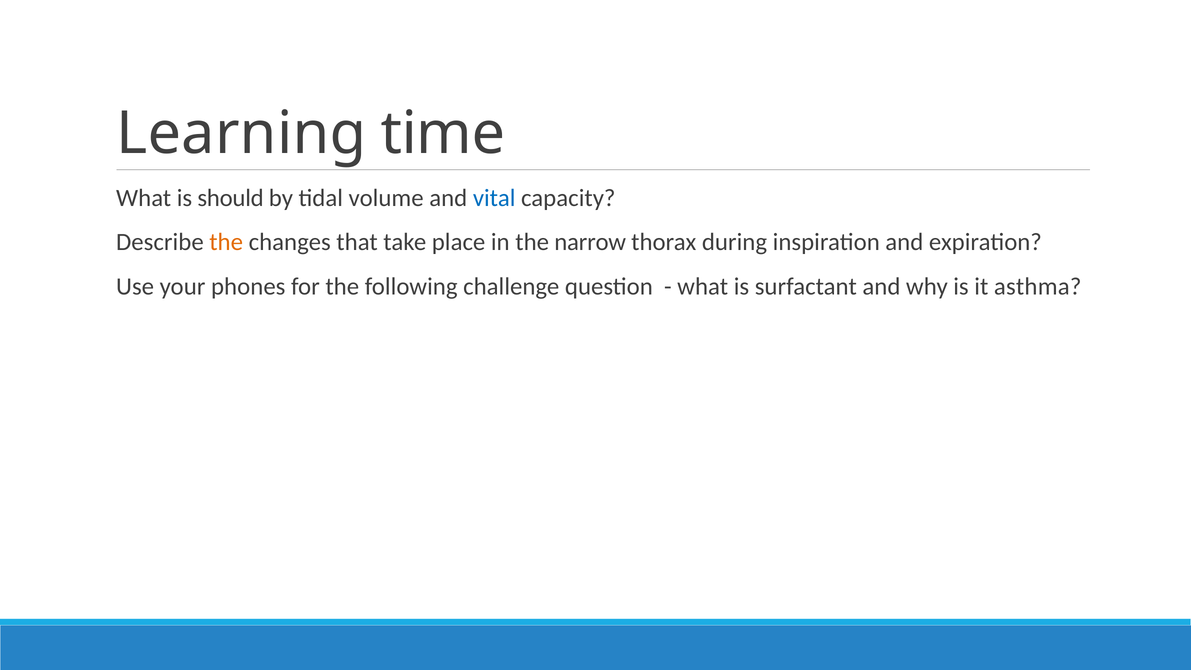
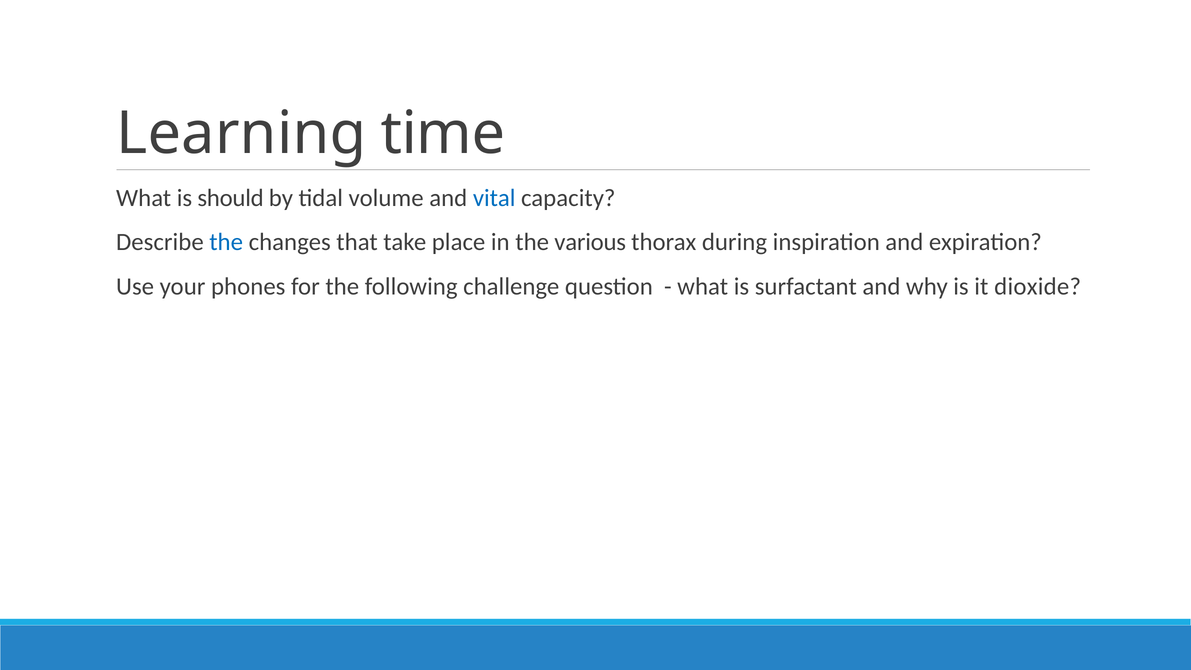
the at (226, 242) colour: orange -> blue
narrow: narrow -> various
asthma: asthma -> dioxide
